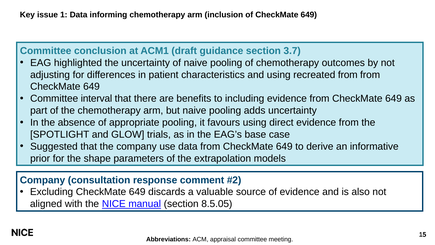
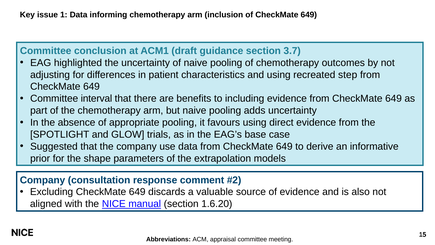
recreated from: from -> step
8.5.05: 8.5.05 -> 1.6.20
